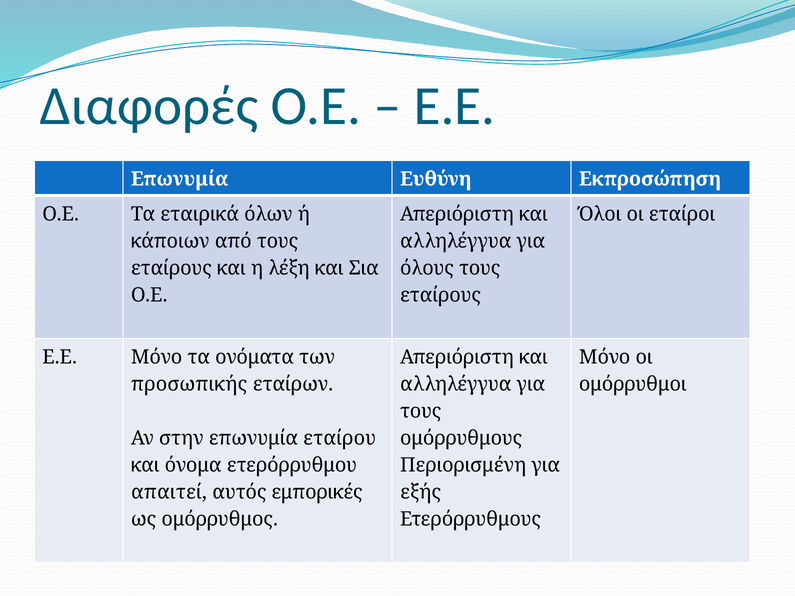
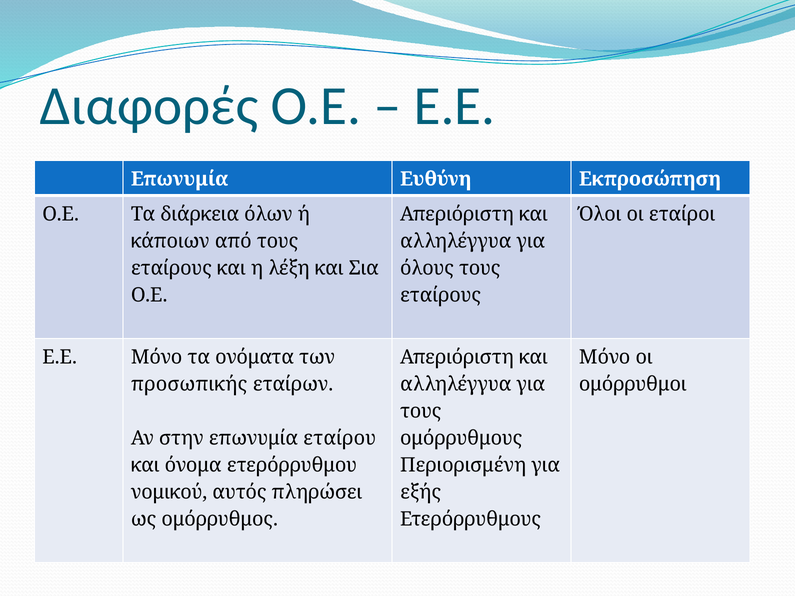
εταιρικά: εταιρικά -> διάρκεια
απαιτεί: απαιτεί -> νομικού
εμπορικές: εμπορικές -> πληρώσει
